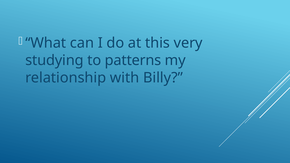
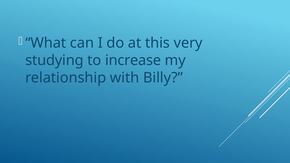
patterns: patterns -> increase
